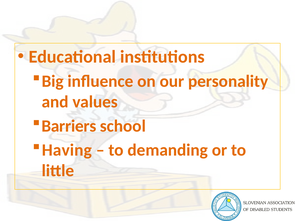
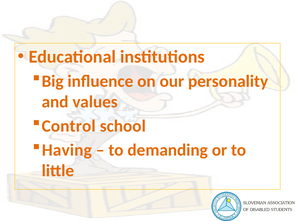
Barriers: Barriers -> Control
